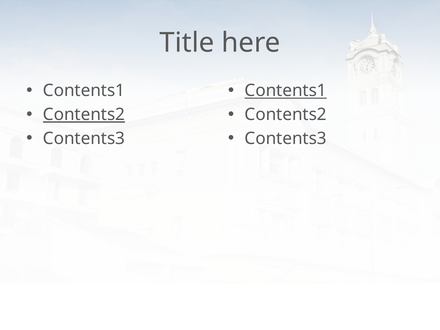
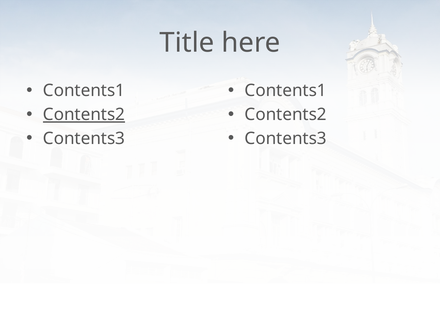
Contents1 at (286, 91) underline: present -> none
